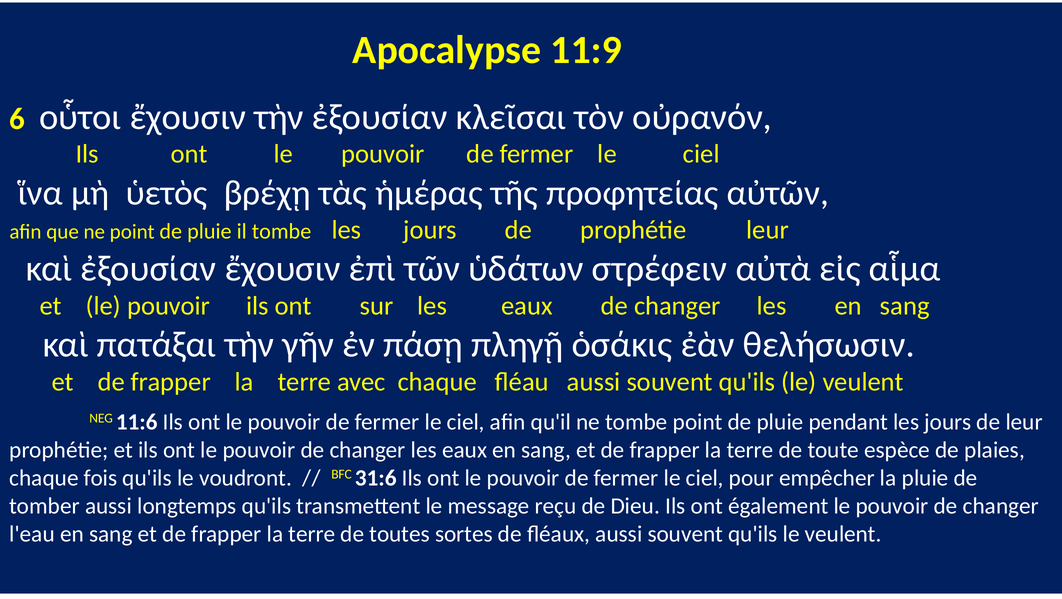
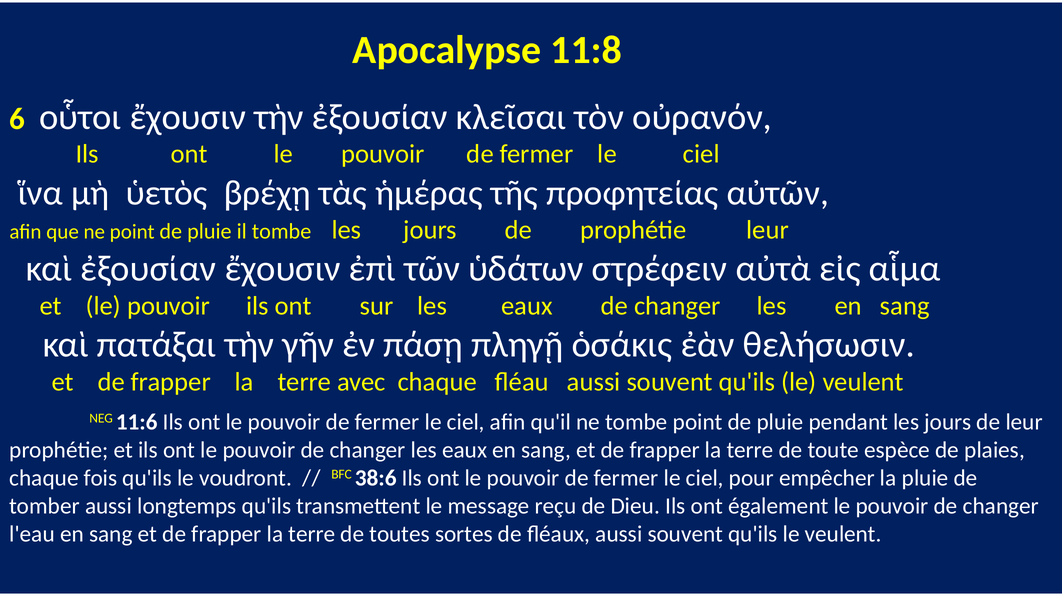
11:9: 11:9 -> 11:8
31:6: 31:6 -> 38:6
